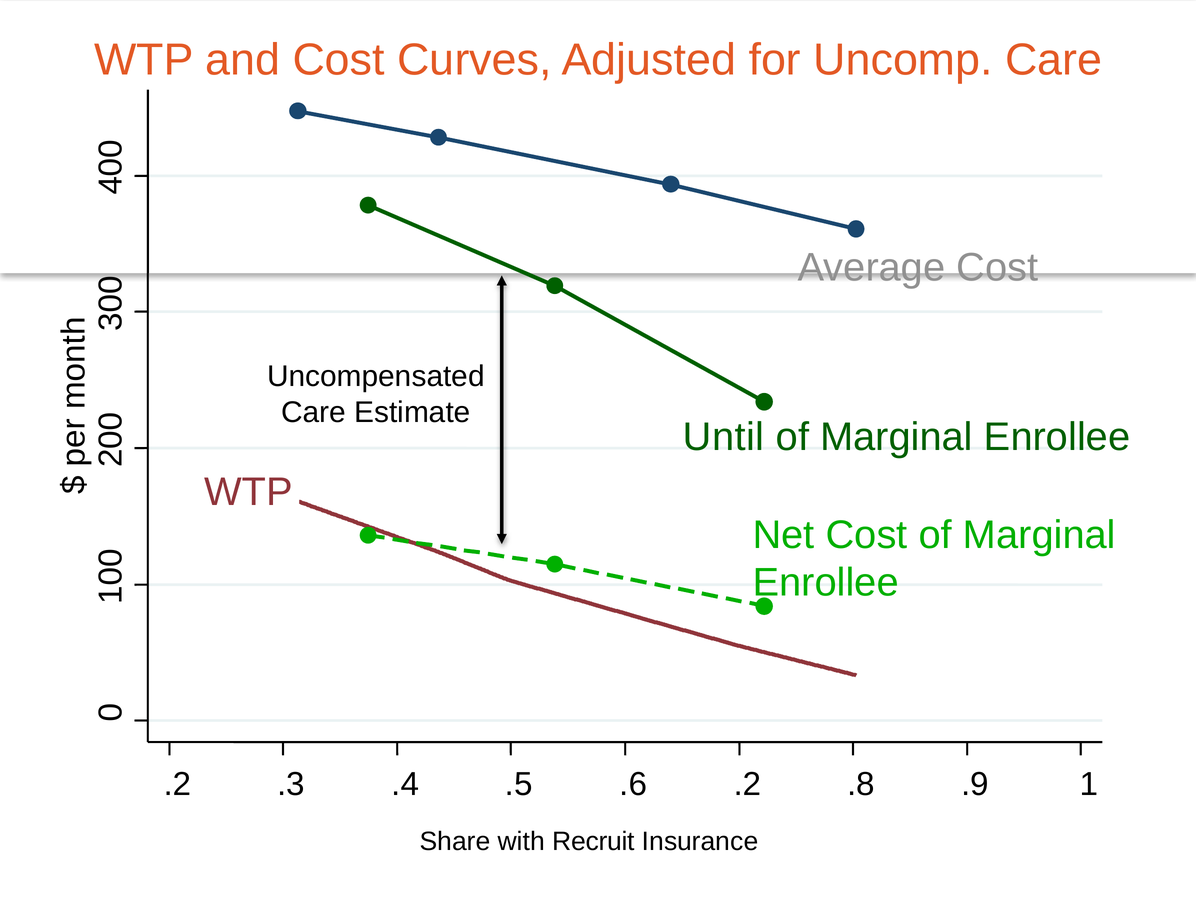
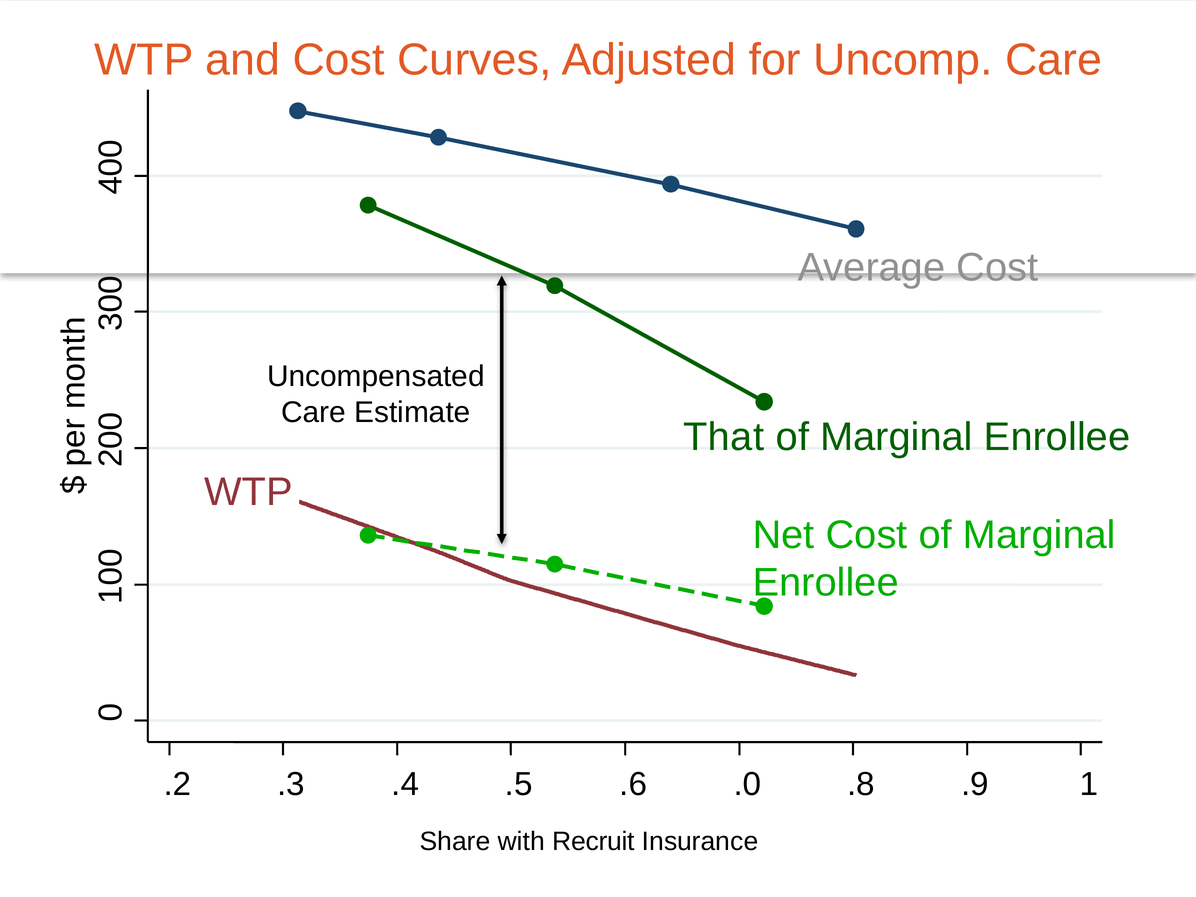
Until: Until -> That
.6 .2: .2 -> .0
